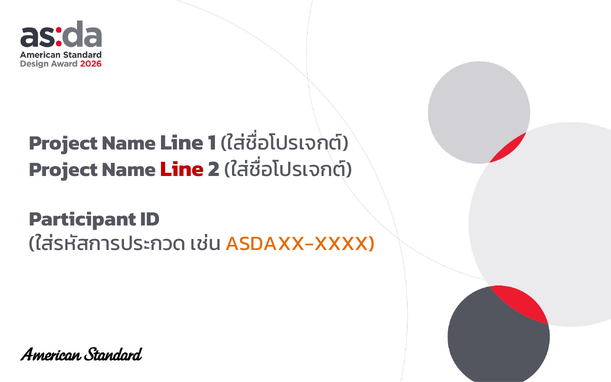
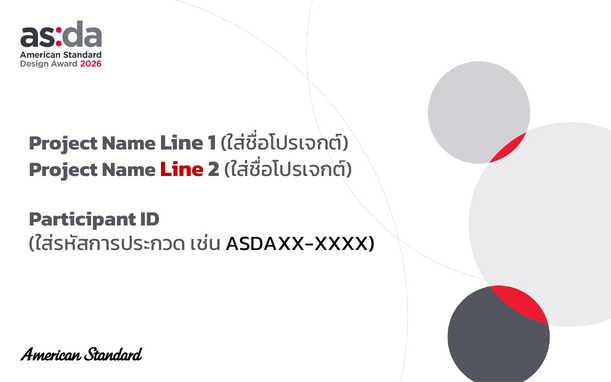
ASDAXX-XXXX colour: orange -> black
